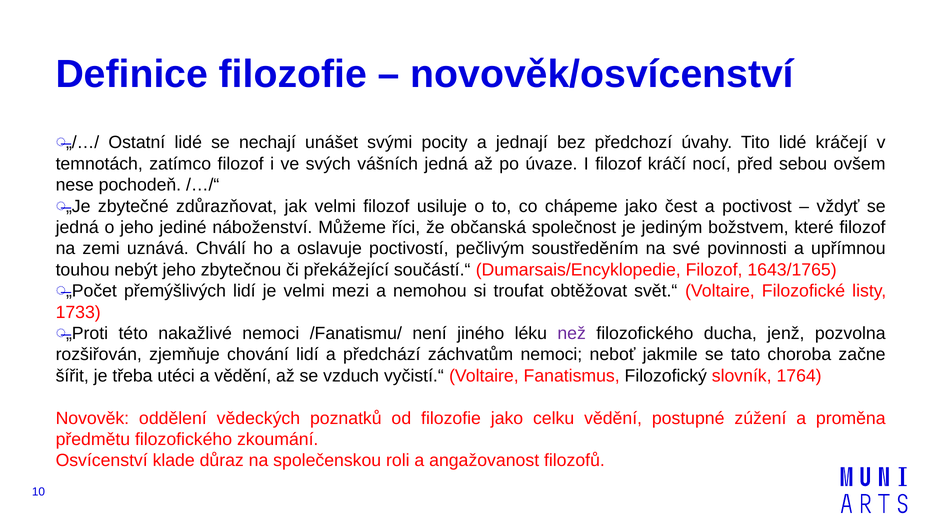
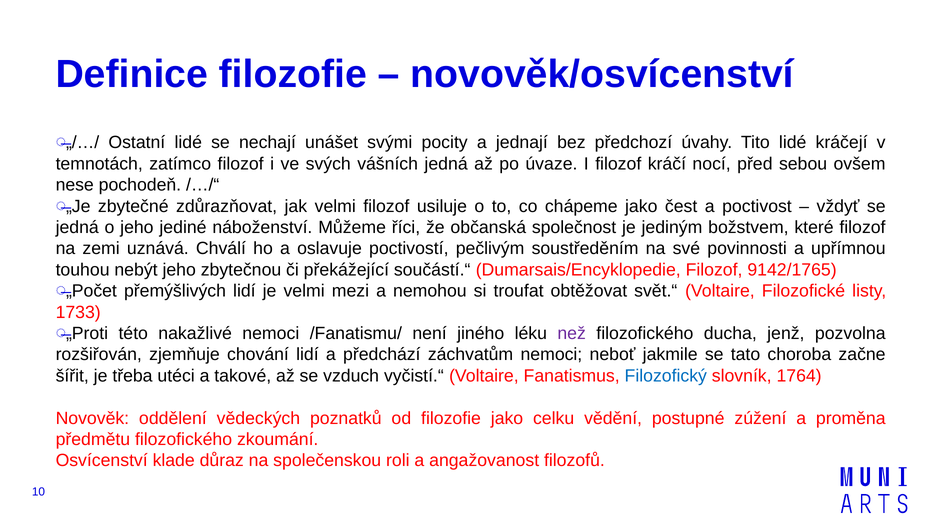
1643/1765: 1643/1765 -> 9142/1765
a vědění: vědění -> takové
Filozofický colour: black -> blue
